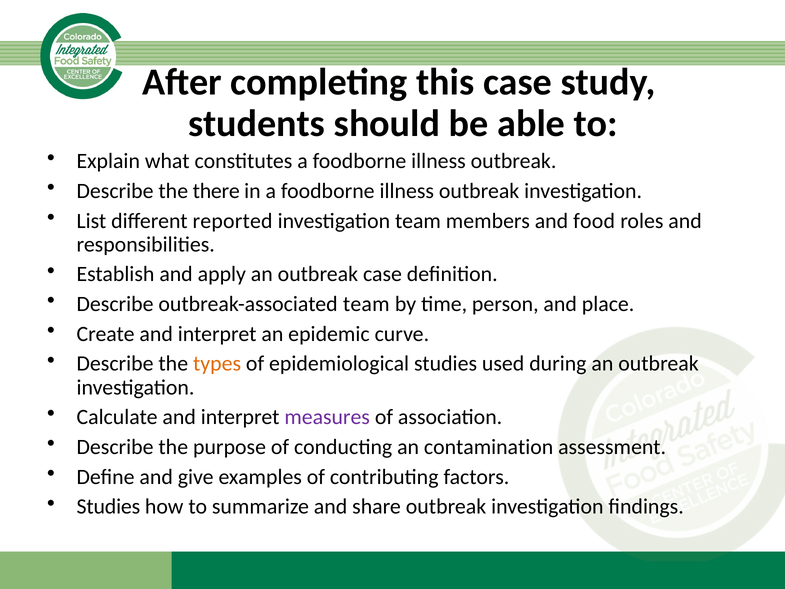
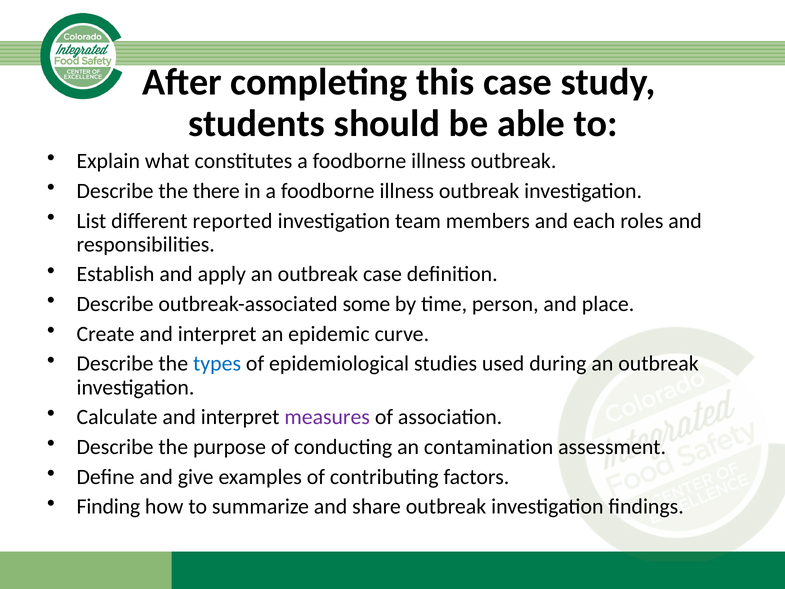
food: food -> each
outbreak-associated team: team -> some
types colour: orange -> blue
Studies at (108, 506): Studies -> Finding
